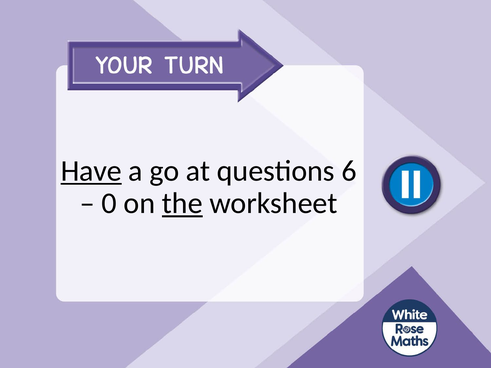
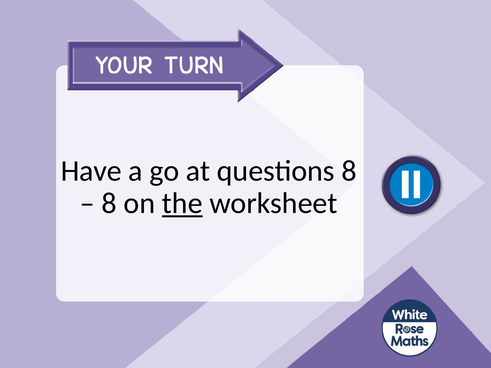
Have underline: present -> none
questions 6: 6 -> 8
0 at (109, 204): 0 -> 8
